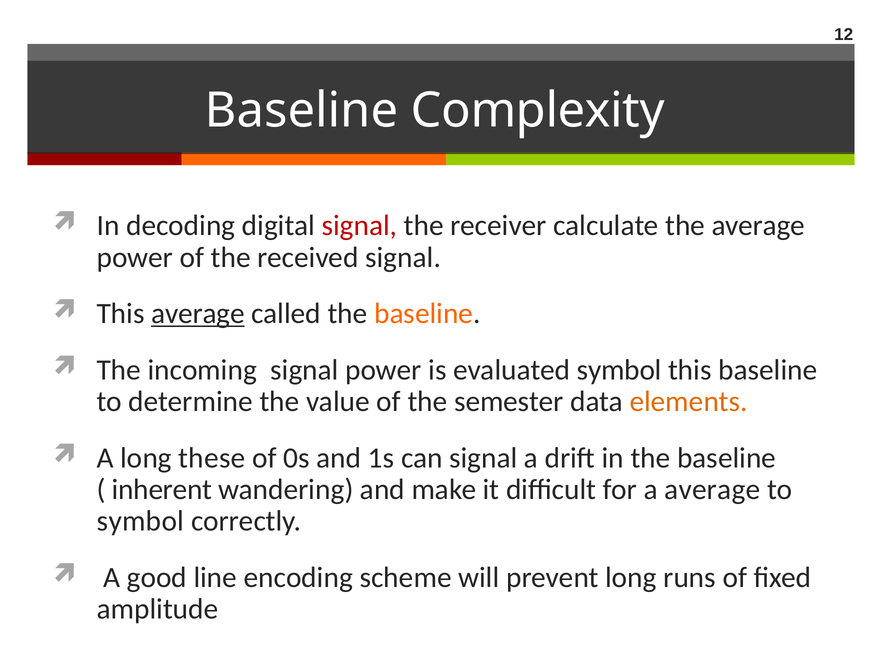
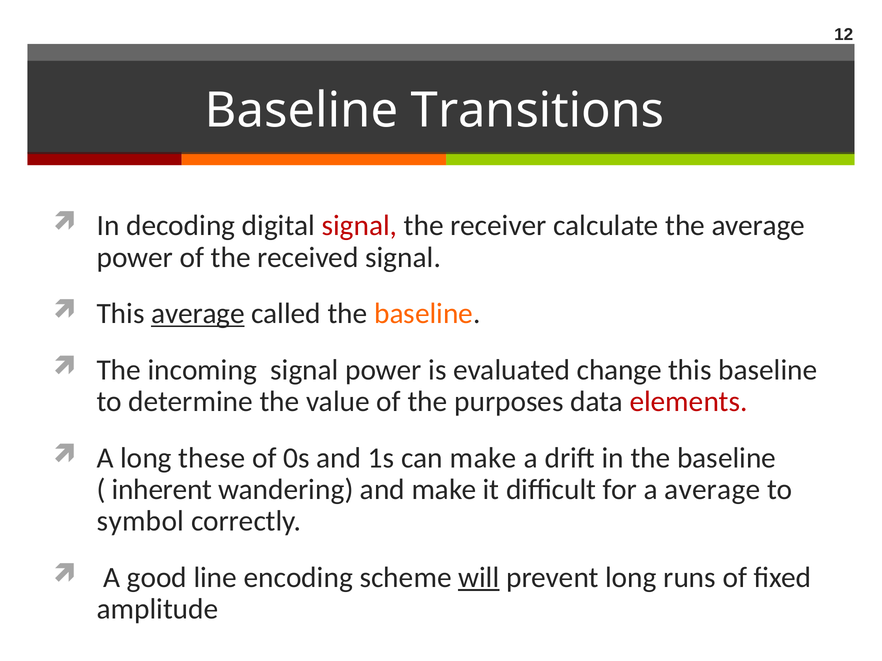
Complexity: Complexity -> Transitions
evaluated symbol: symbol -> change
semester: semester -> purposes
elements colour: orange -> red
can signal: signal -> make
will underline: none -> present
